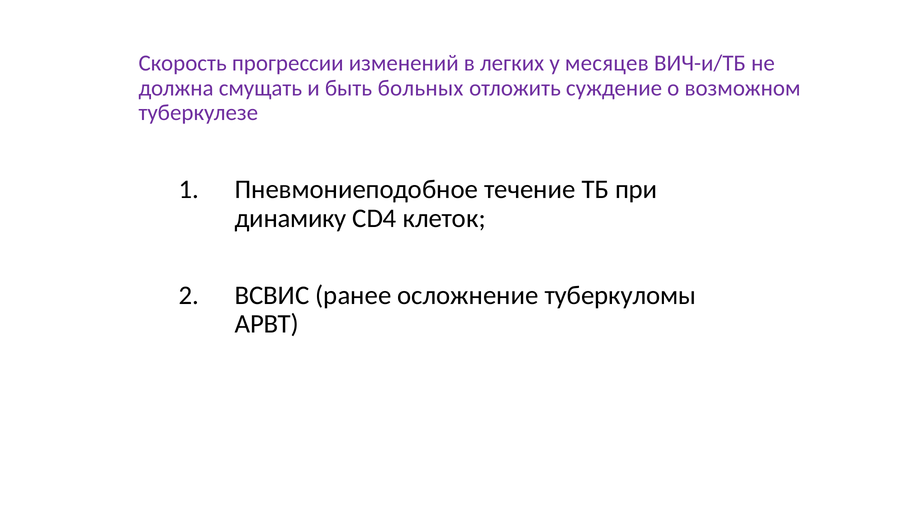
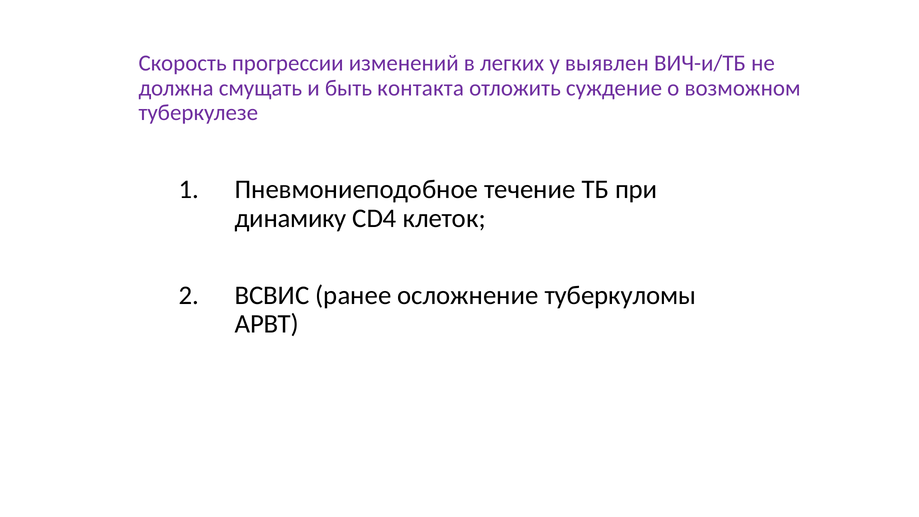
месяцев: месяцев -> выявлен
больных: больных -> контакта
